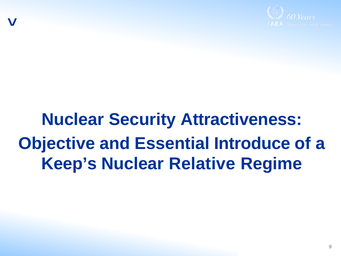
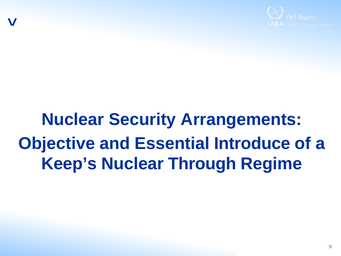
Attractiveness: Attractiveness -> Arrangements
Relative: Relative -> Through
